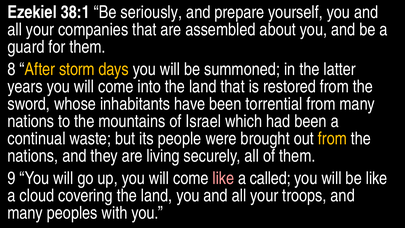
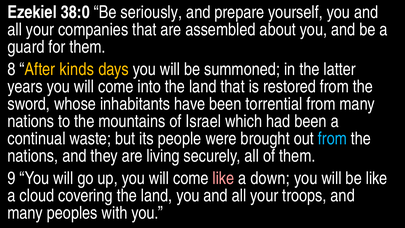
38:1: 38:1 -> 38:0
storm: storm -> kinds
from at (332, 139) colour: yellow -> light blue
called: called -> down
